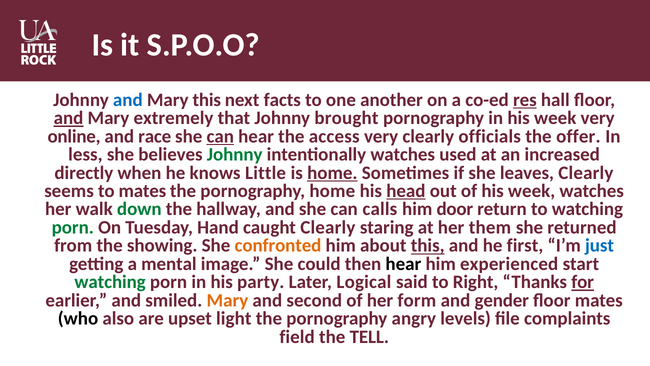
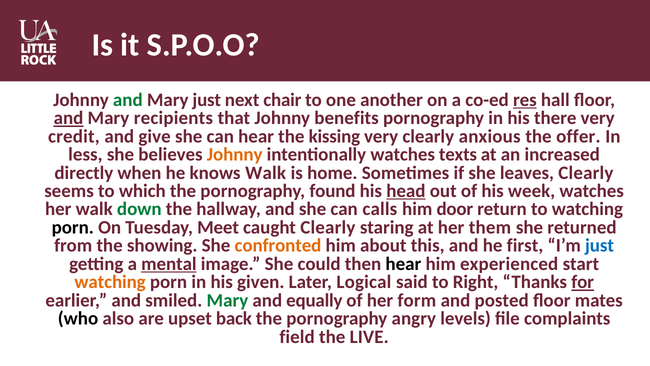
and at (128, 100) colour: blue -> green
Mary this: this -> just
facts: facts -> chair
extremely: extremely -> recipients
brought: brought -> benefits
in his week: week -> there
online: online -> credit
race: race -> give
can at (220, 136) underline: present -> none
access: access -> kissing
officials: officials -> anxious
Johnny at (235, 154) colour: green -> orange
used: used -> texts
knows Little: Little -> Walk
home at (332, 173) underline: present -> none
to mates: mates -> which
pornography home: home -> found
porn at (73, 227) colour: green -> black
Hand: Hand -> Meet
this at (428, 245) underline: present -> none
mental underline: none -> present
watching at (110, 282) colour: green -> orange
party: party -> given
Mary at (227, 300) colour: orange -> green
second: second -> equally
gender: gender -> posted
light: light -> back
TELL: TELL -> LIVE
